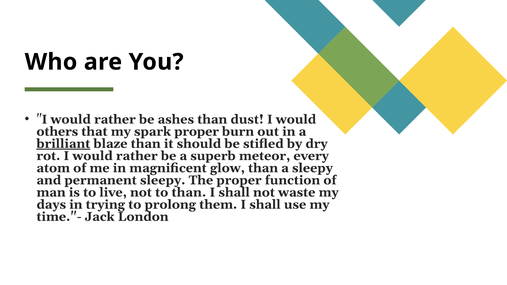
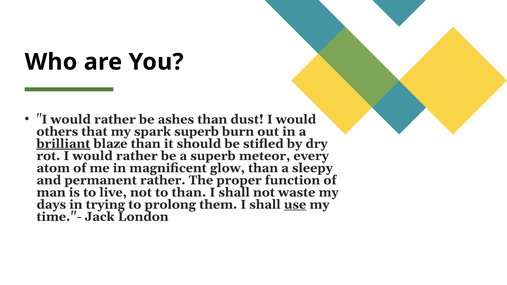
spark proper: proper -> superb
permanent sleepy: sleepy -> rather
use underline: none -> present
